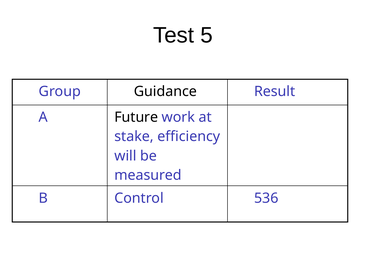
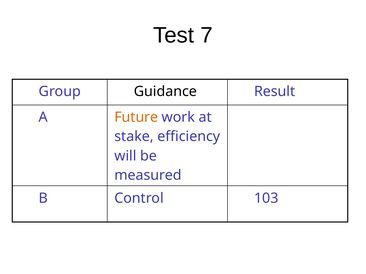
5: 5 -> 7
Future colour: black -> orange
536: 536 -> 103
